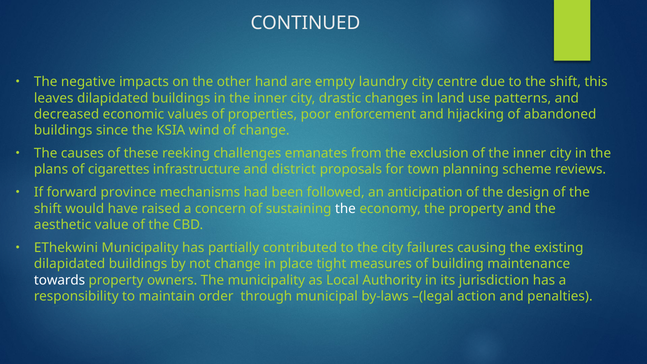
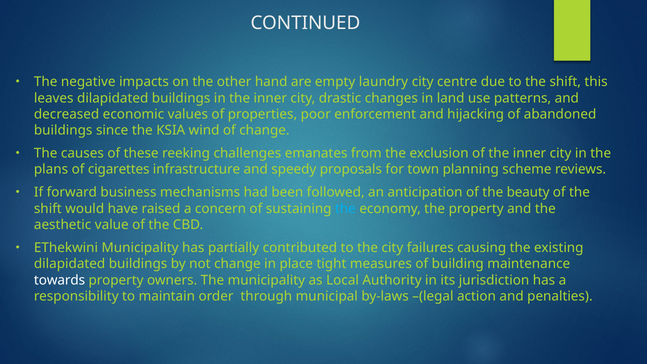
district: district -> speedy
province: province -> business
design: design -> beauty
the at (345, 209) colour: white -> light blue
